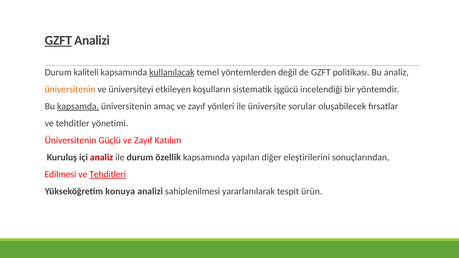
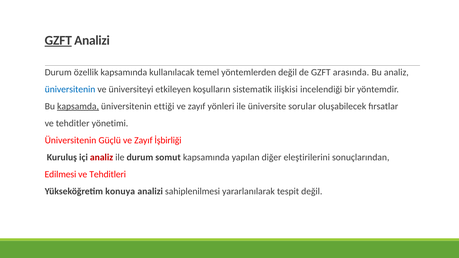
kaliteli: kaliteli -> özellik
kullanılacak underline: present -> none
politikası: politikası -> arasında
üniversitenin at (70, 89) colour: orange -> blue
işgücü: işgücü -> ilişkisi
amaç: amaç -> ettiği
Katılım: Katılım -> İşbirliği
özellik: özellik -> somut
Tehditleri underline: present -> none
tespit ürün: ürün -> değil
